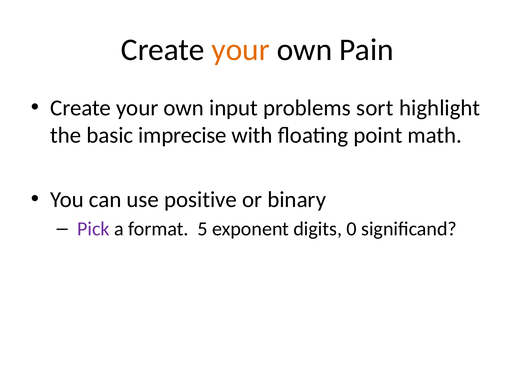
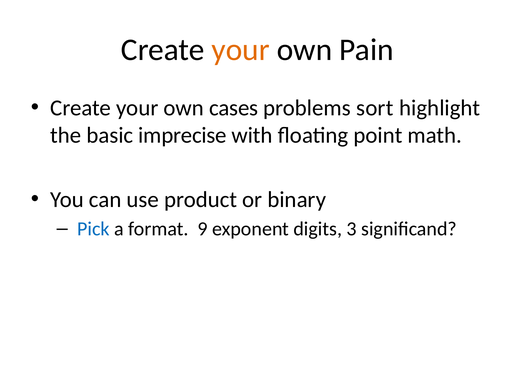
input: input -> cases
positive: positive -> product
Pick colour: purple -> blue
5: 5 -> 9
0: 0 -> 3
